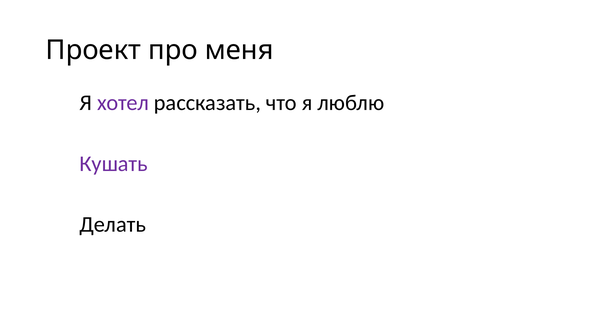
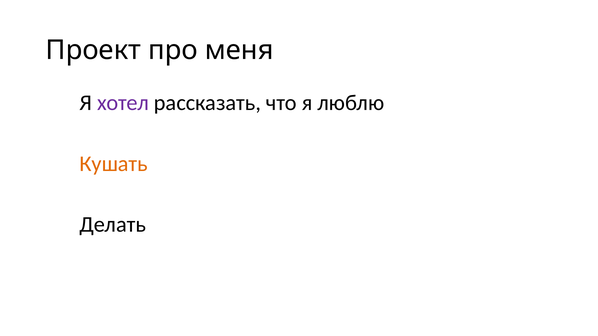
Кушать colour: purple -> orange
